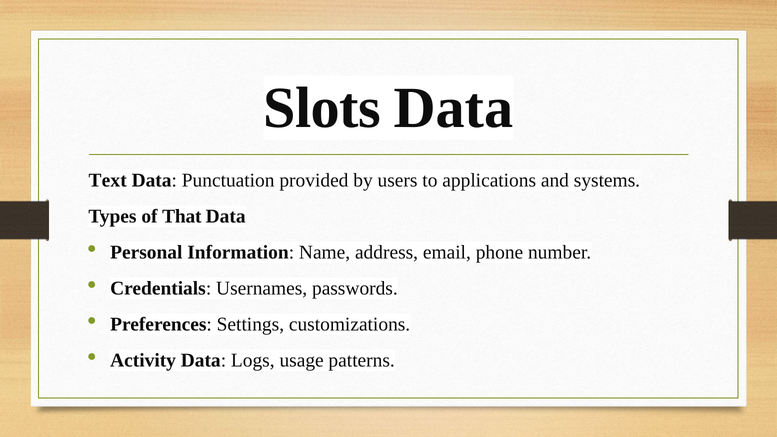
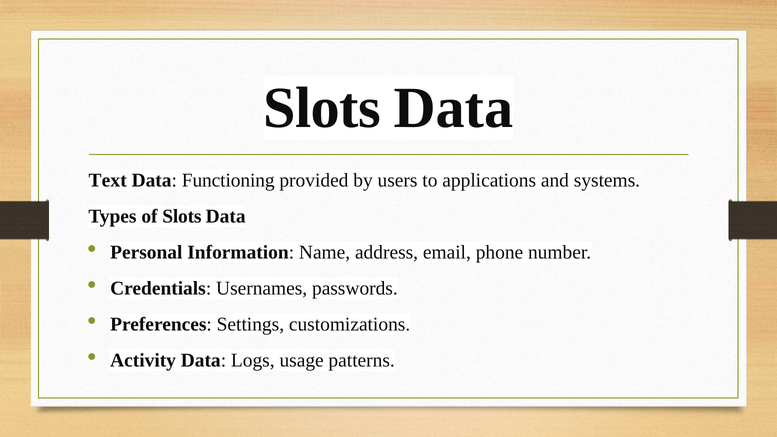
Punctuation: Punctuation -> Functioning
of That: That -> Slots
